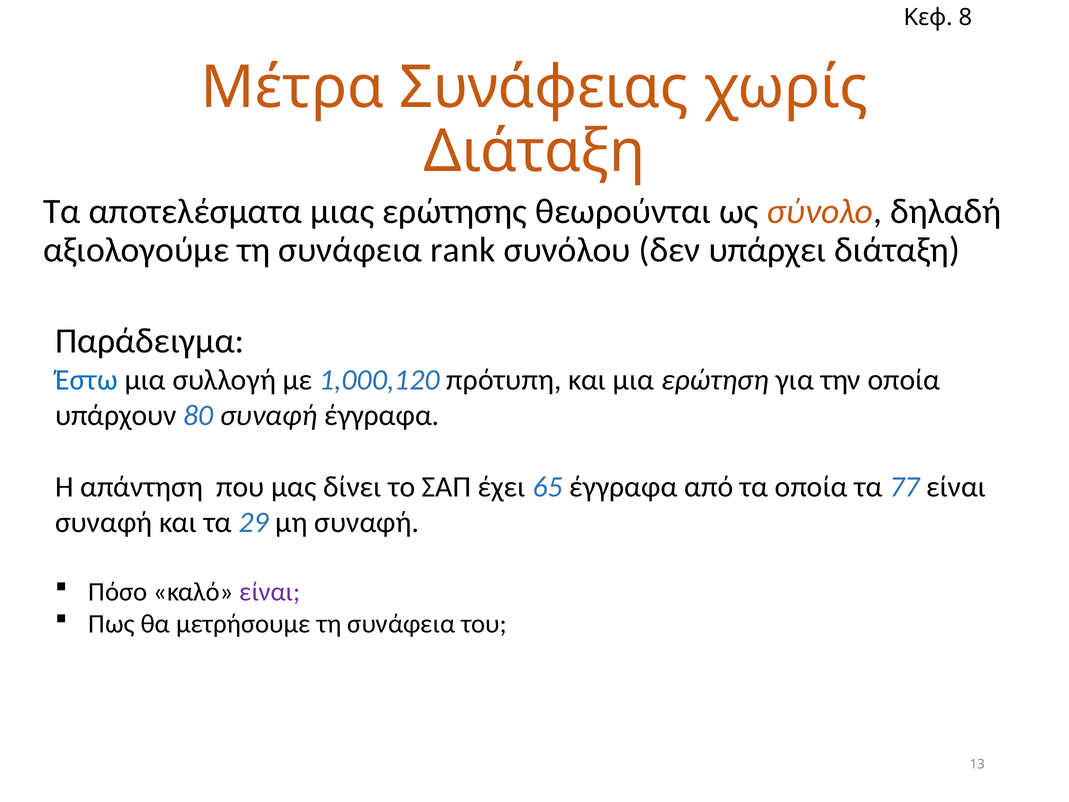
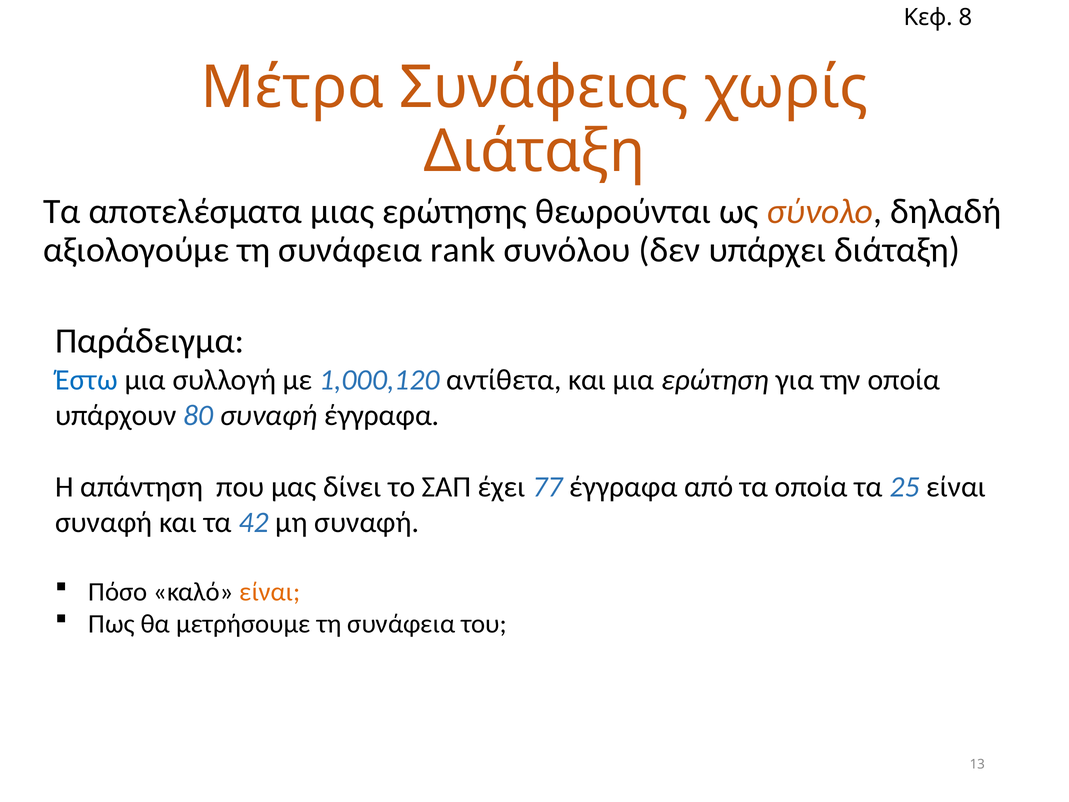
πρότυπη: πρότυπη -> αντίθετα
65: 65 -> 77
77: 77 -> 25
29: 29 -> 42
είναι at (270, 592) colour: purple -> orange
